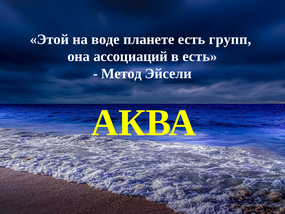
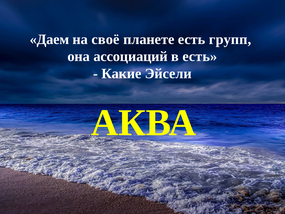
Этой: Этой -> Даем
воде: воде -> своё
Метод: Метод -> Какие
